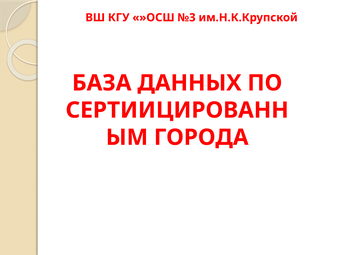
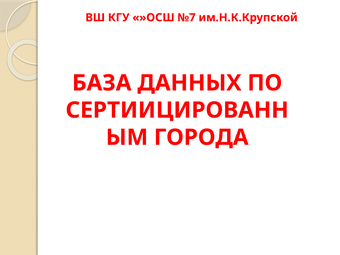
№3: №3 -> №7
